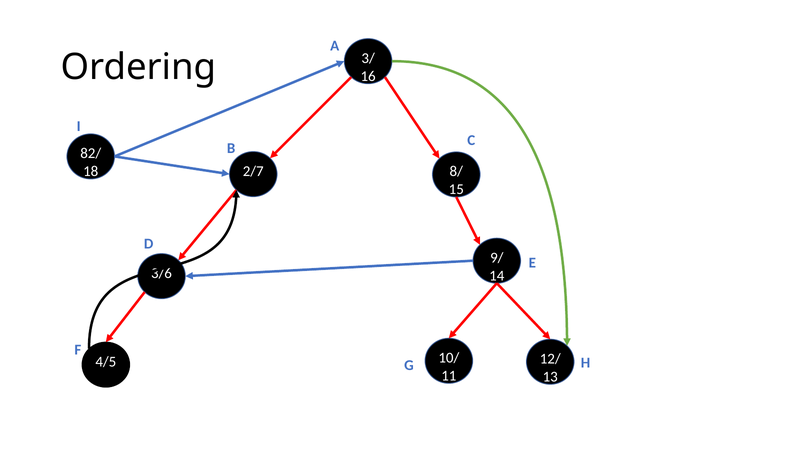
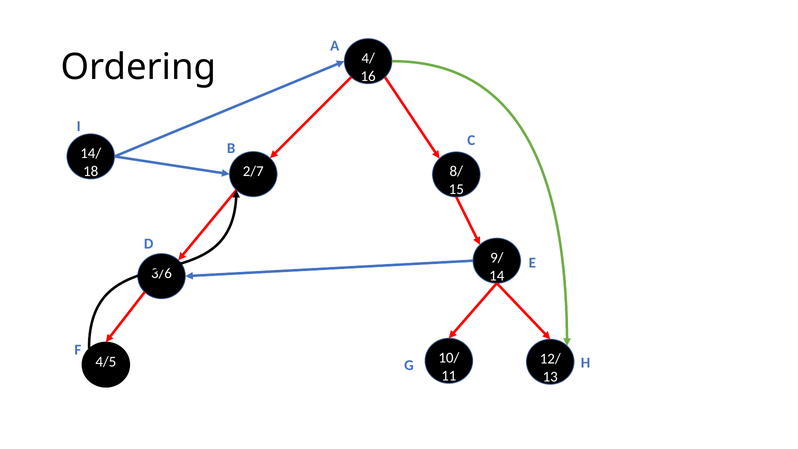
3/: 3/ -> 4/
82/: 82/ -> 14/
